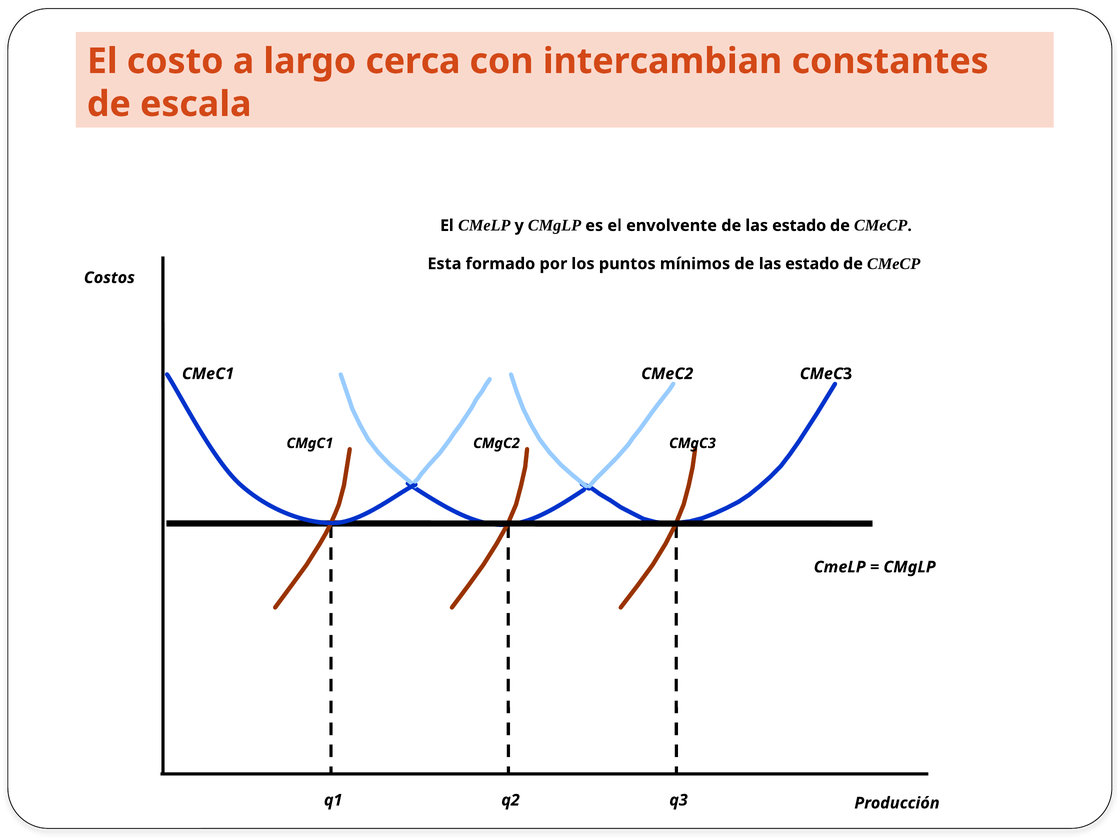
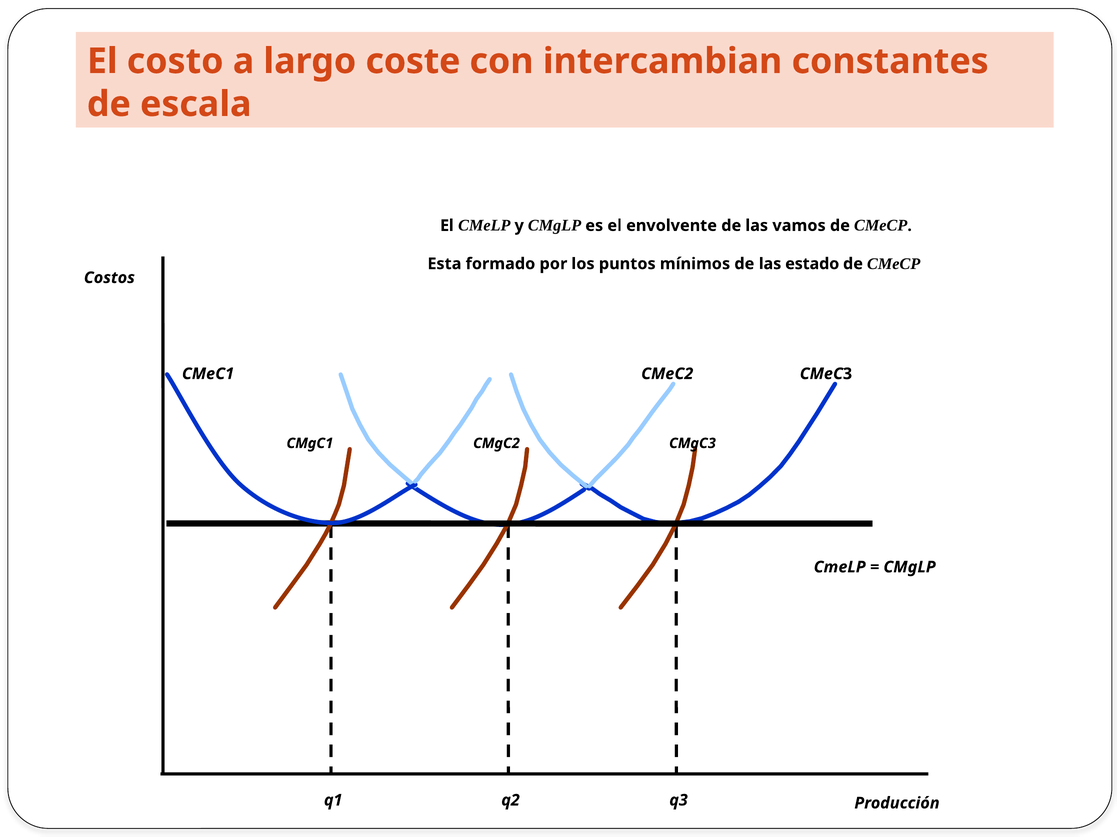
cerca: cerca -> coste
envolvente de las estado: estado -> vamos
